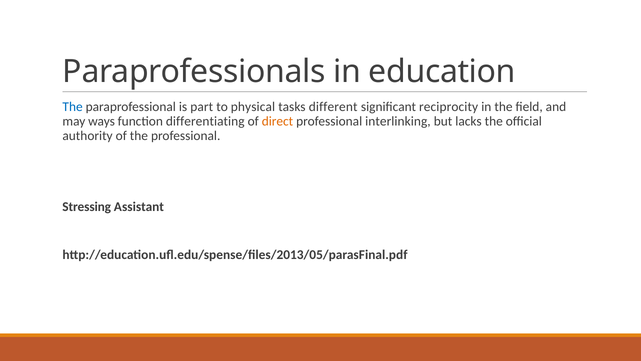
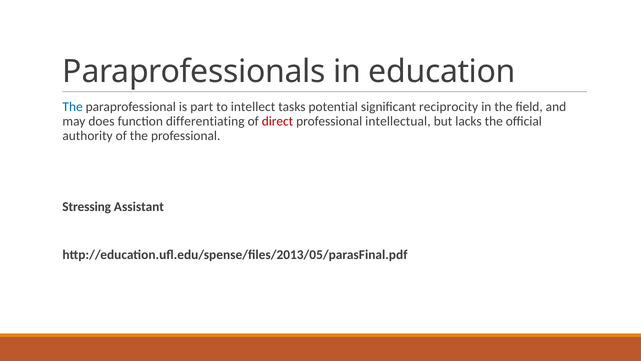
physical: physical -> intellect
different: different -> potential
ways: ways -> does
direct colour: orange -> red
interlinking: interlinking -> intellectual
